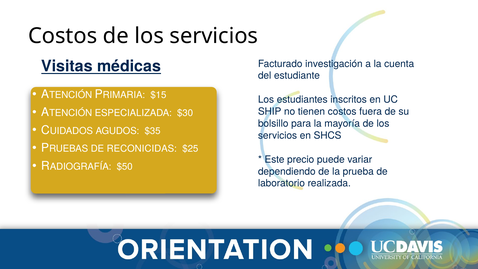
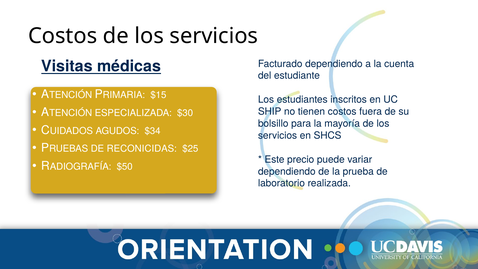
Facturado investigación: investigación -> dependiendo
$35: $35 -> $34
